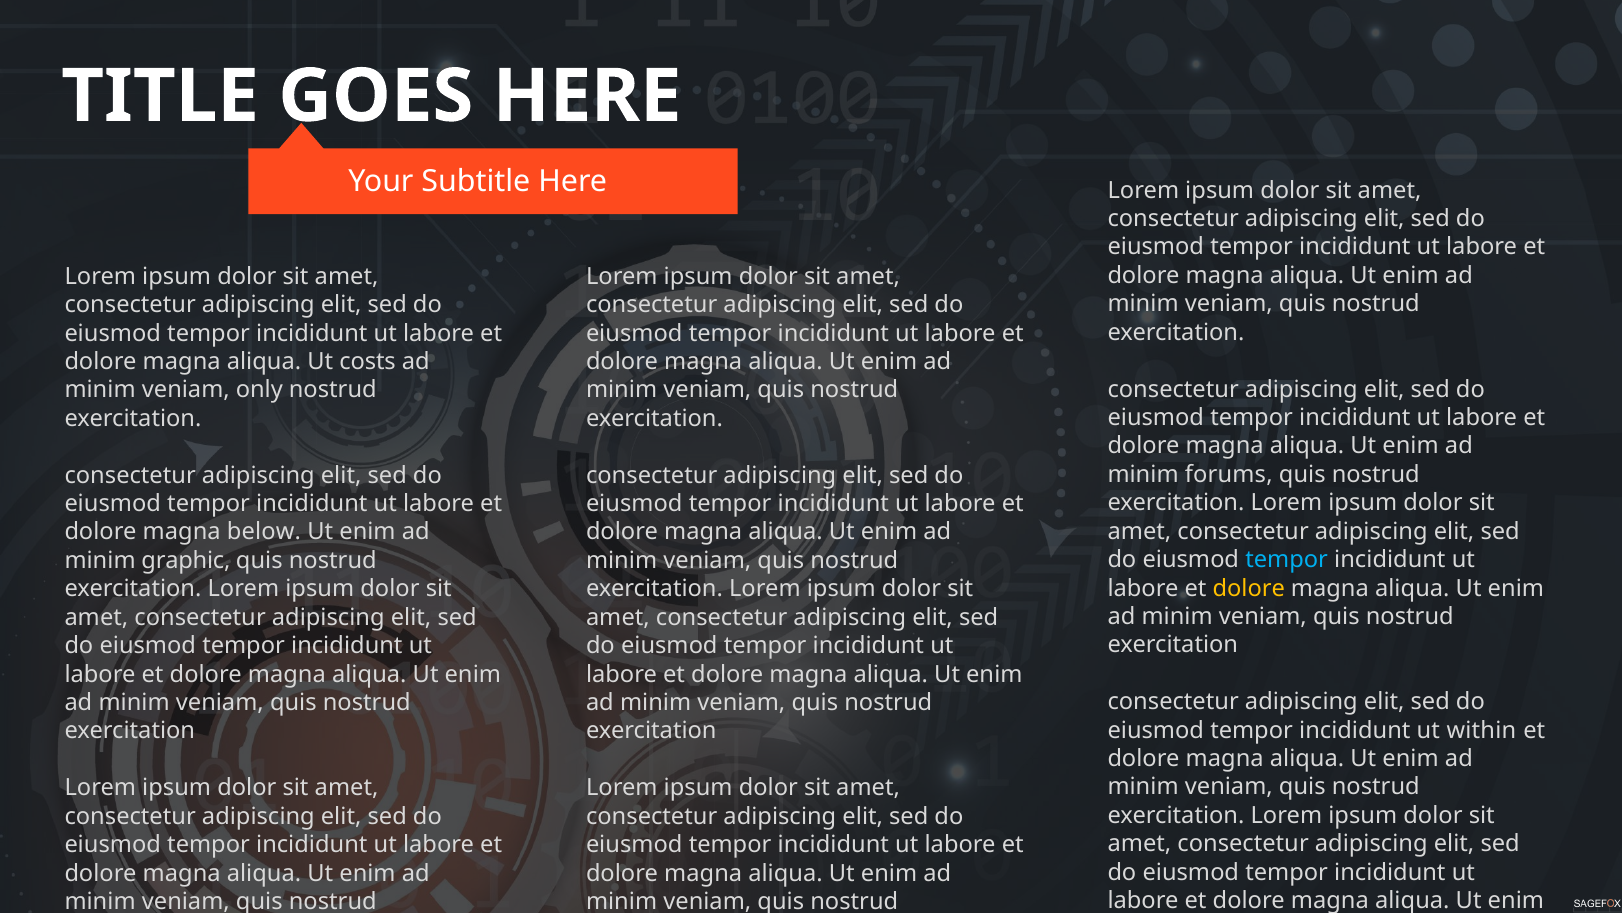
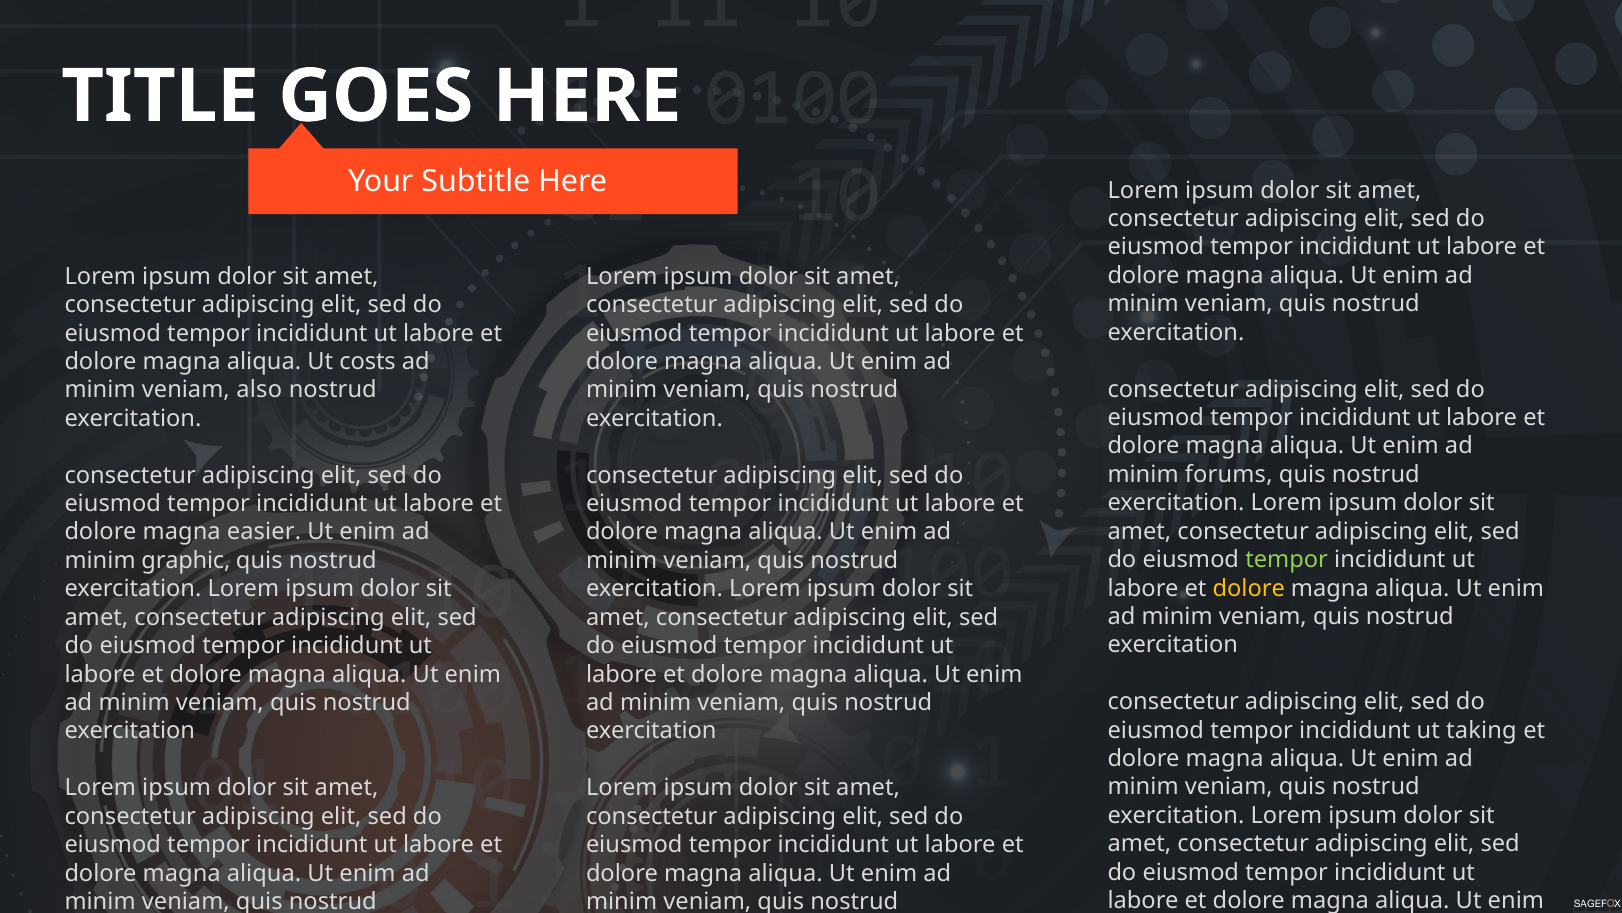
only: only -> also
below: below -> easier
tempor at (1287, 559) colour: light blue -> light green
within: within -> taking
